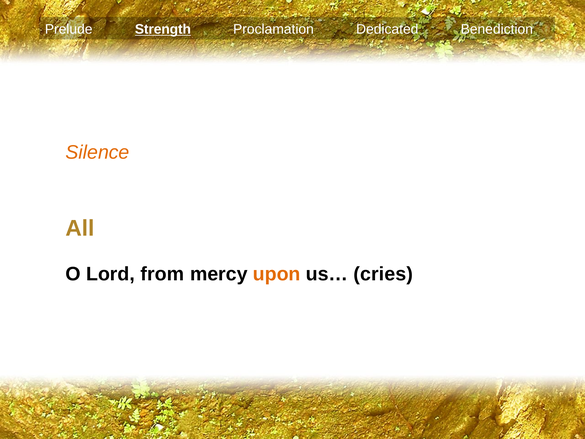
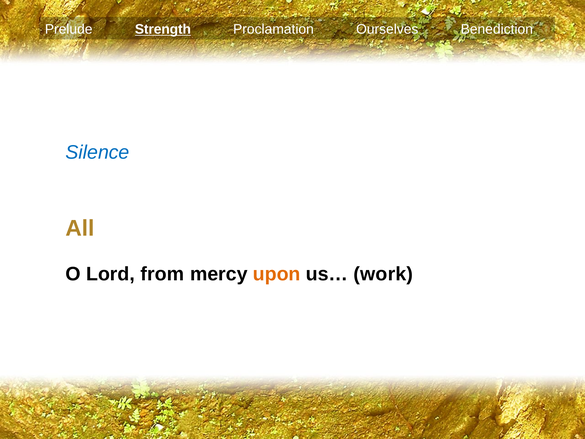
Dedicated: Dedicated -> Ourselves
Silence colour: orange -> blue
cries: cries -> work
